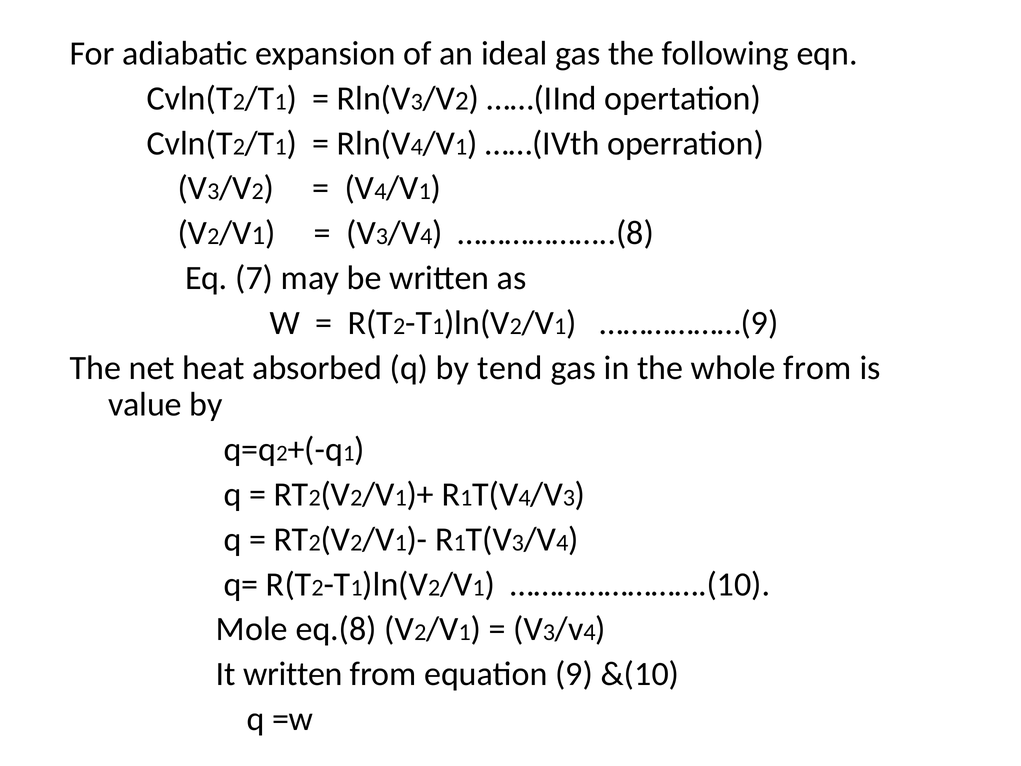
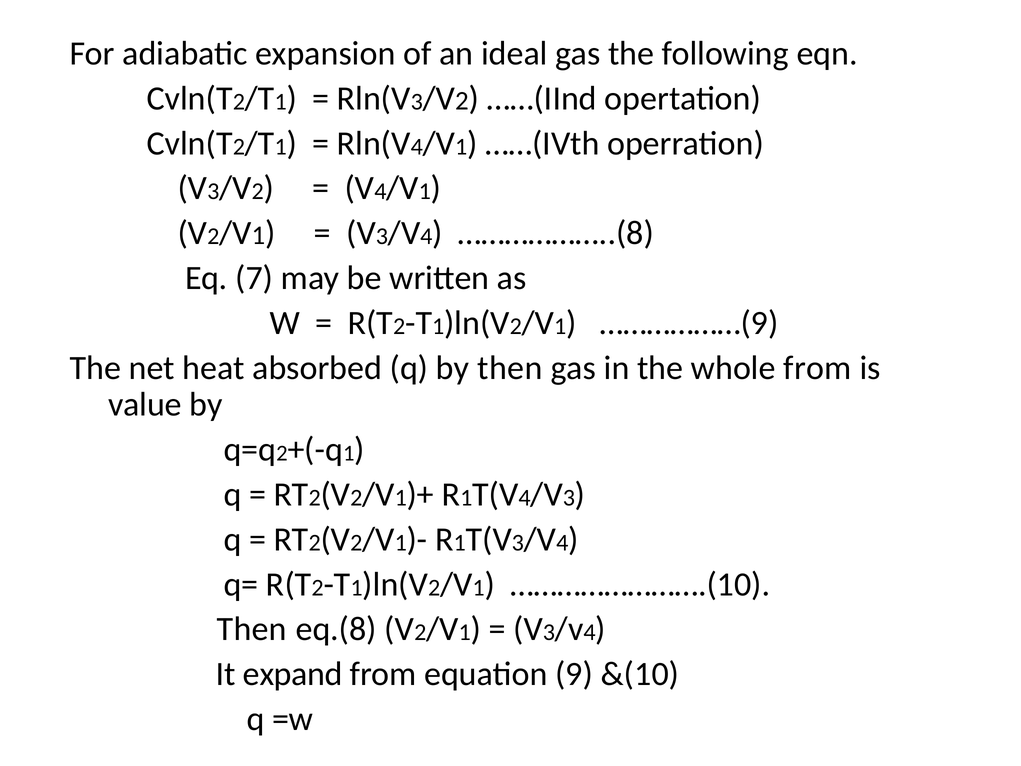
by tend: tend -> then
Mole at (252, 629): Mole -> Then
It written: written -> expand
